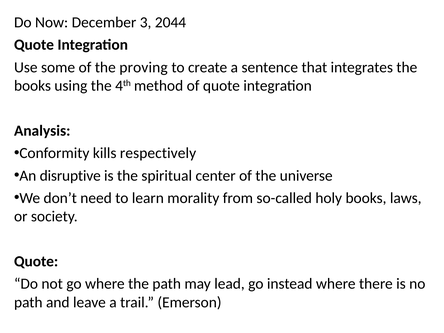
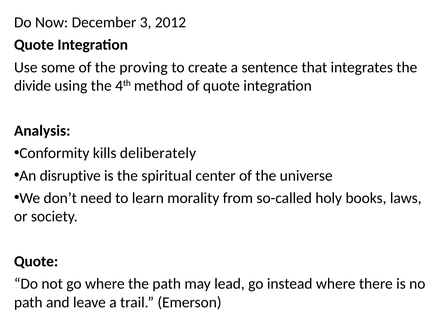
2044: 2044 -> 2012
books at (33, 86): books -> divide
respectively: respectively -> deliberately
